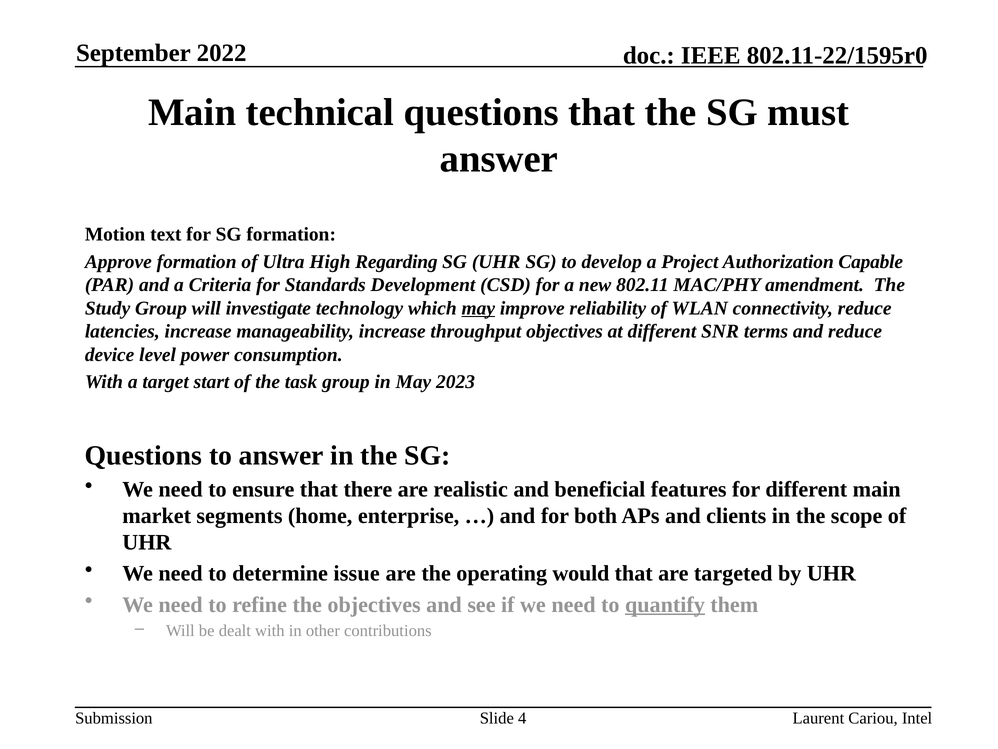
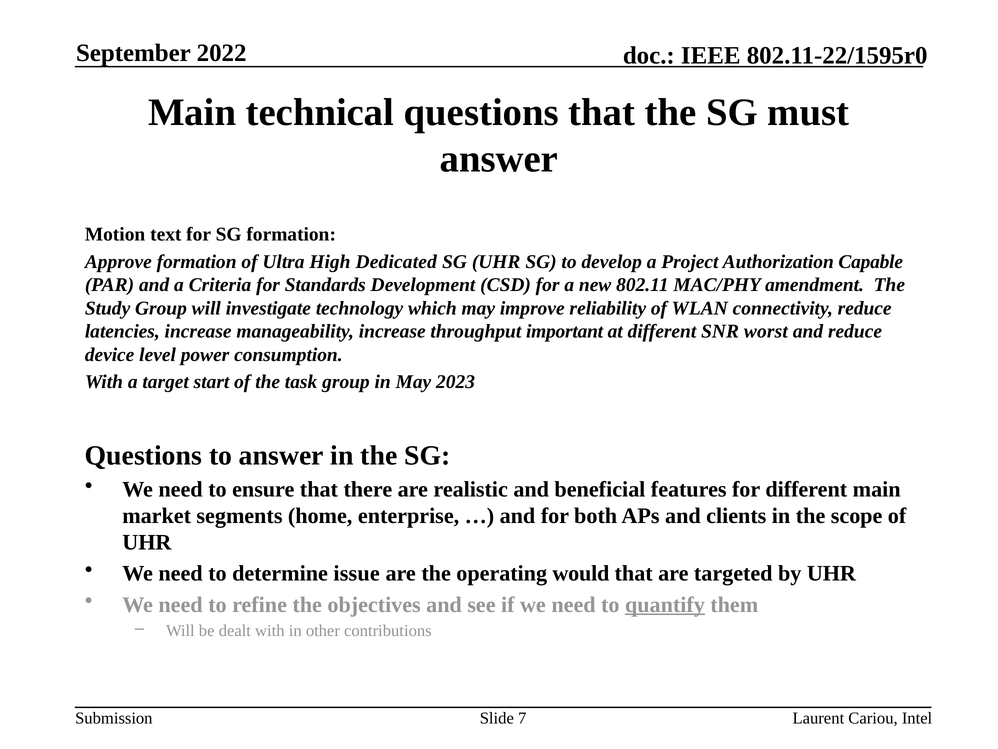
Regarding: Regarding -> Dedicated
may at (478, 308) underline: present -> none
throughput objectives: objectives -> important
terms: terms -> worst
4: 4 -> 7
